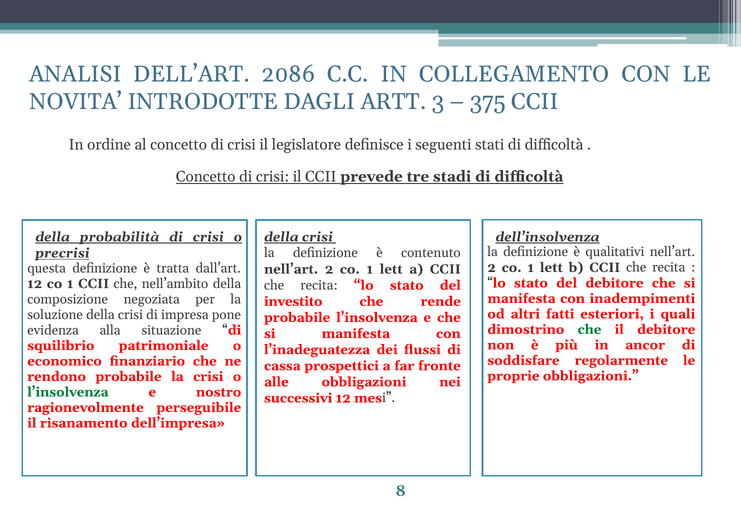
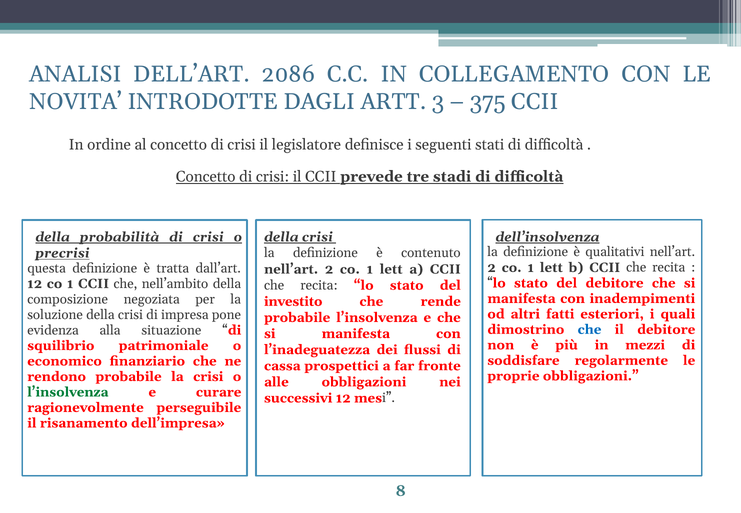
che at (589, 329) colour: green -> blue
ancor: ancor -> mezzi
nostro: nostro -> curare
